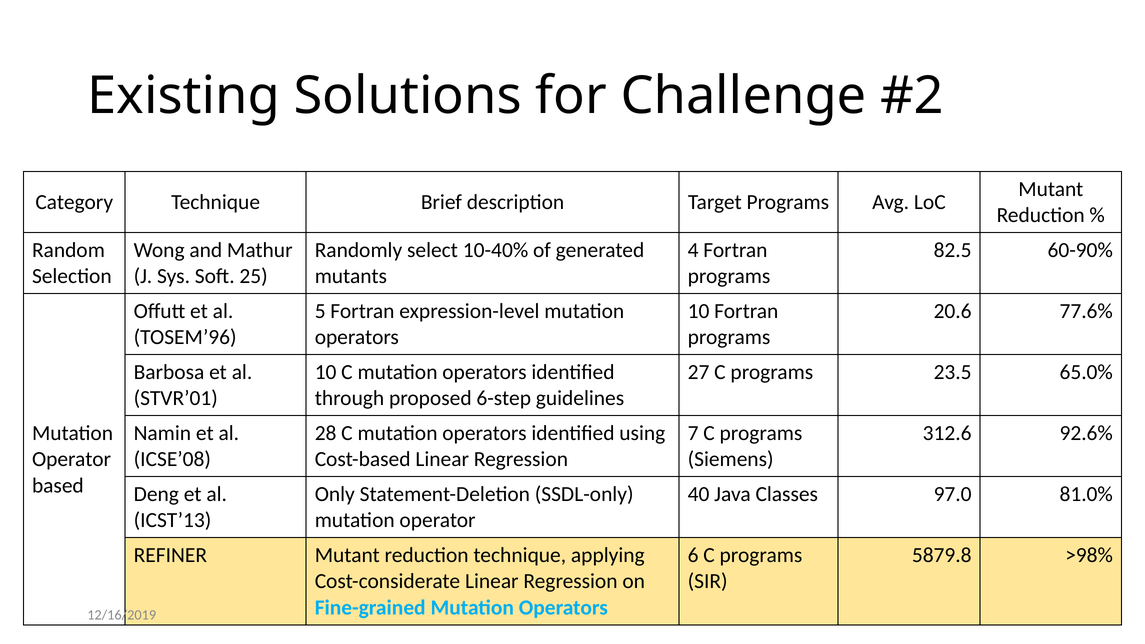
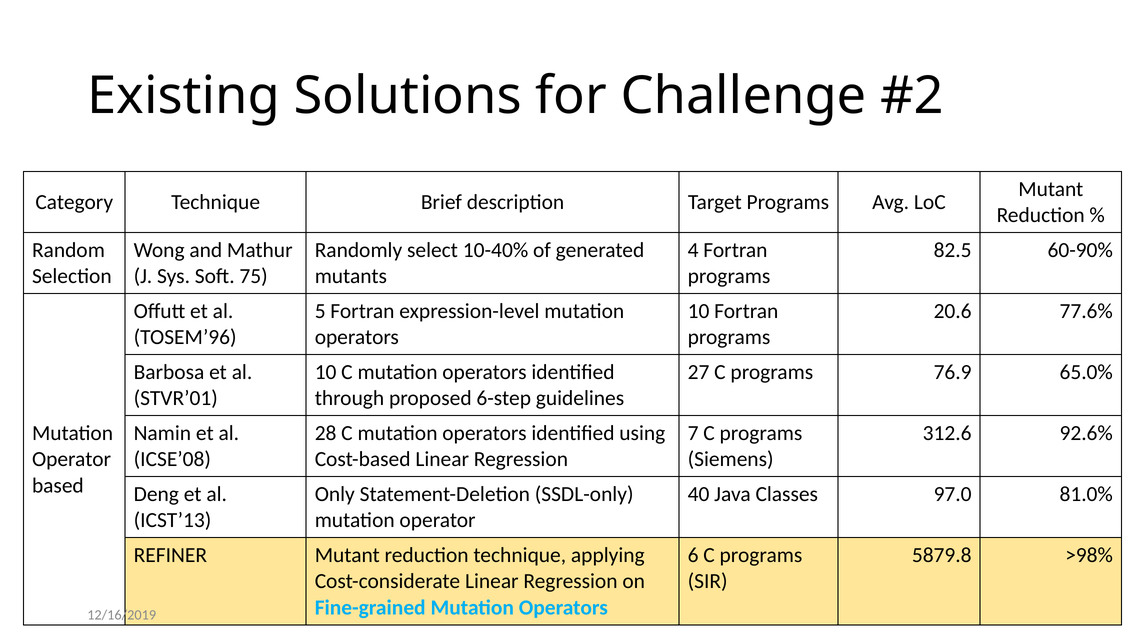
25: 25 -> 75
23.5: 23.5 -> 76.9
